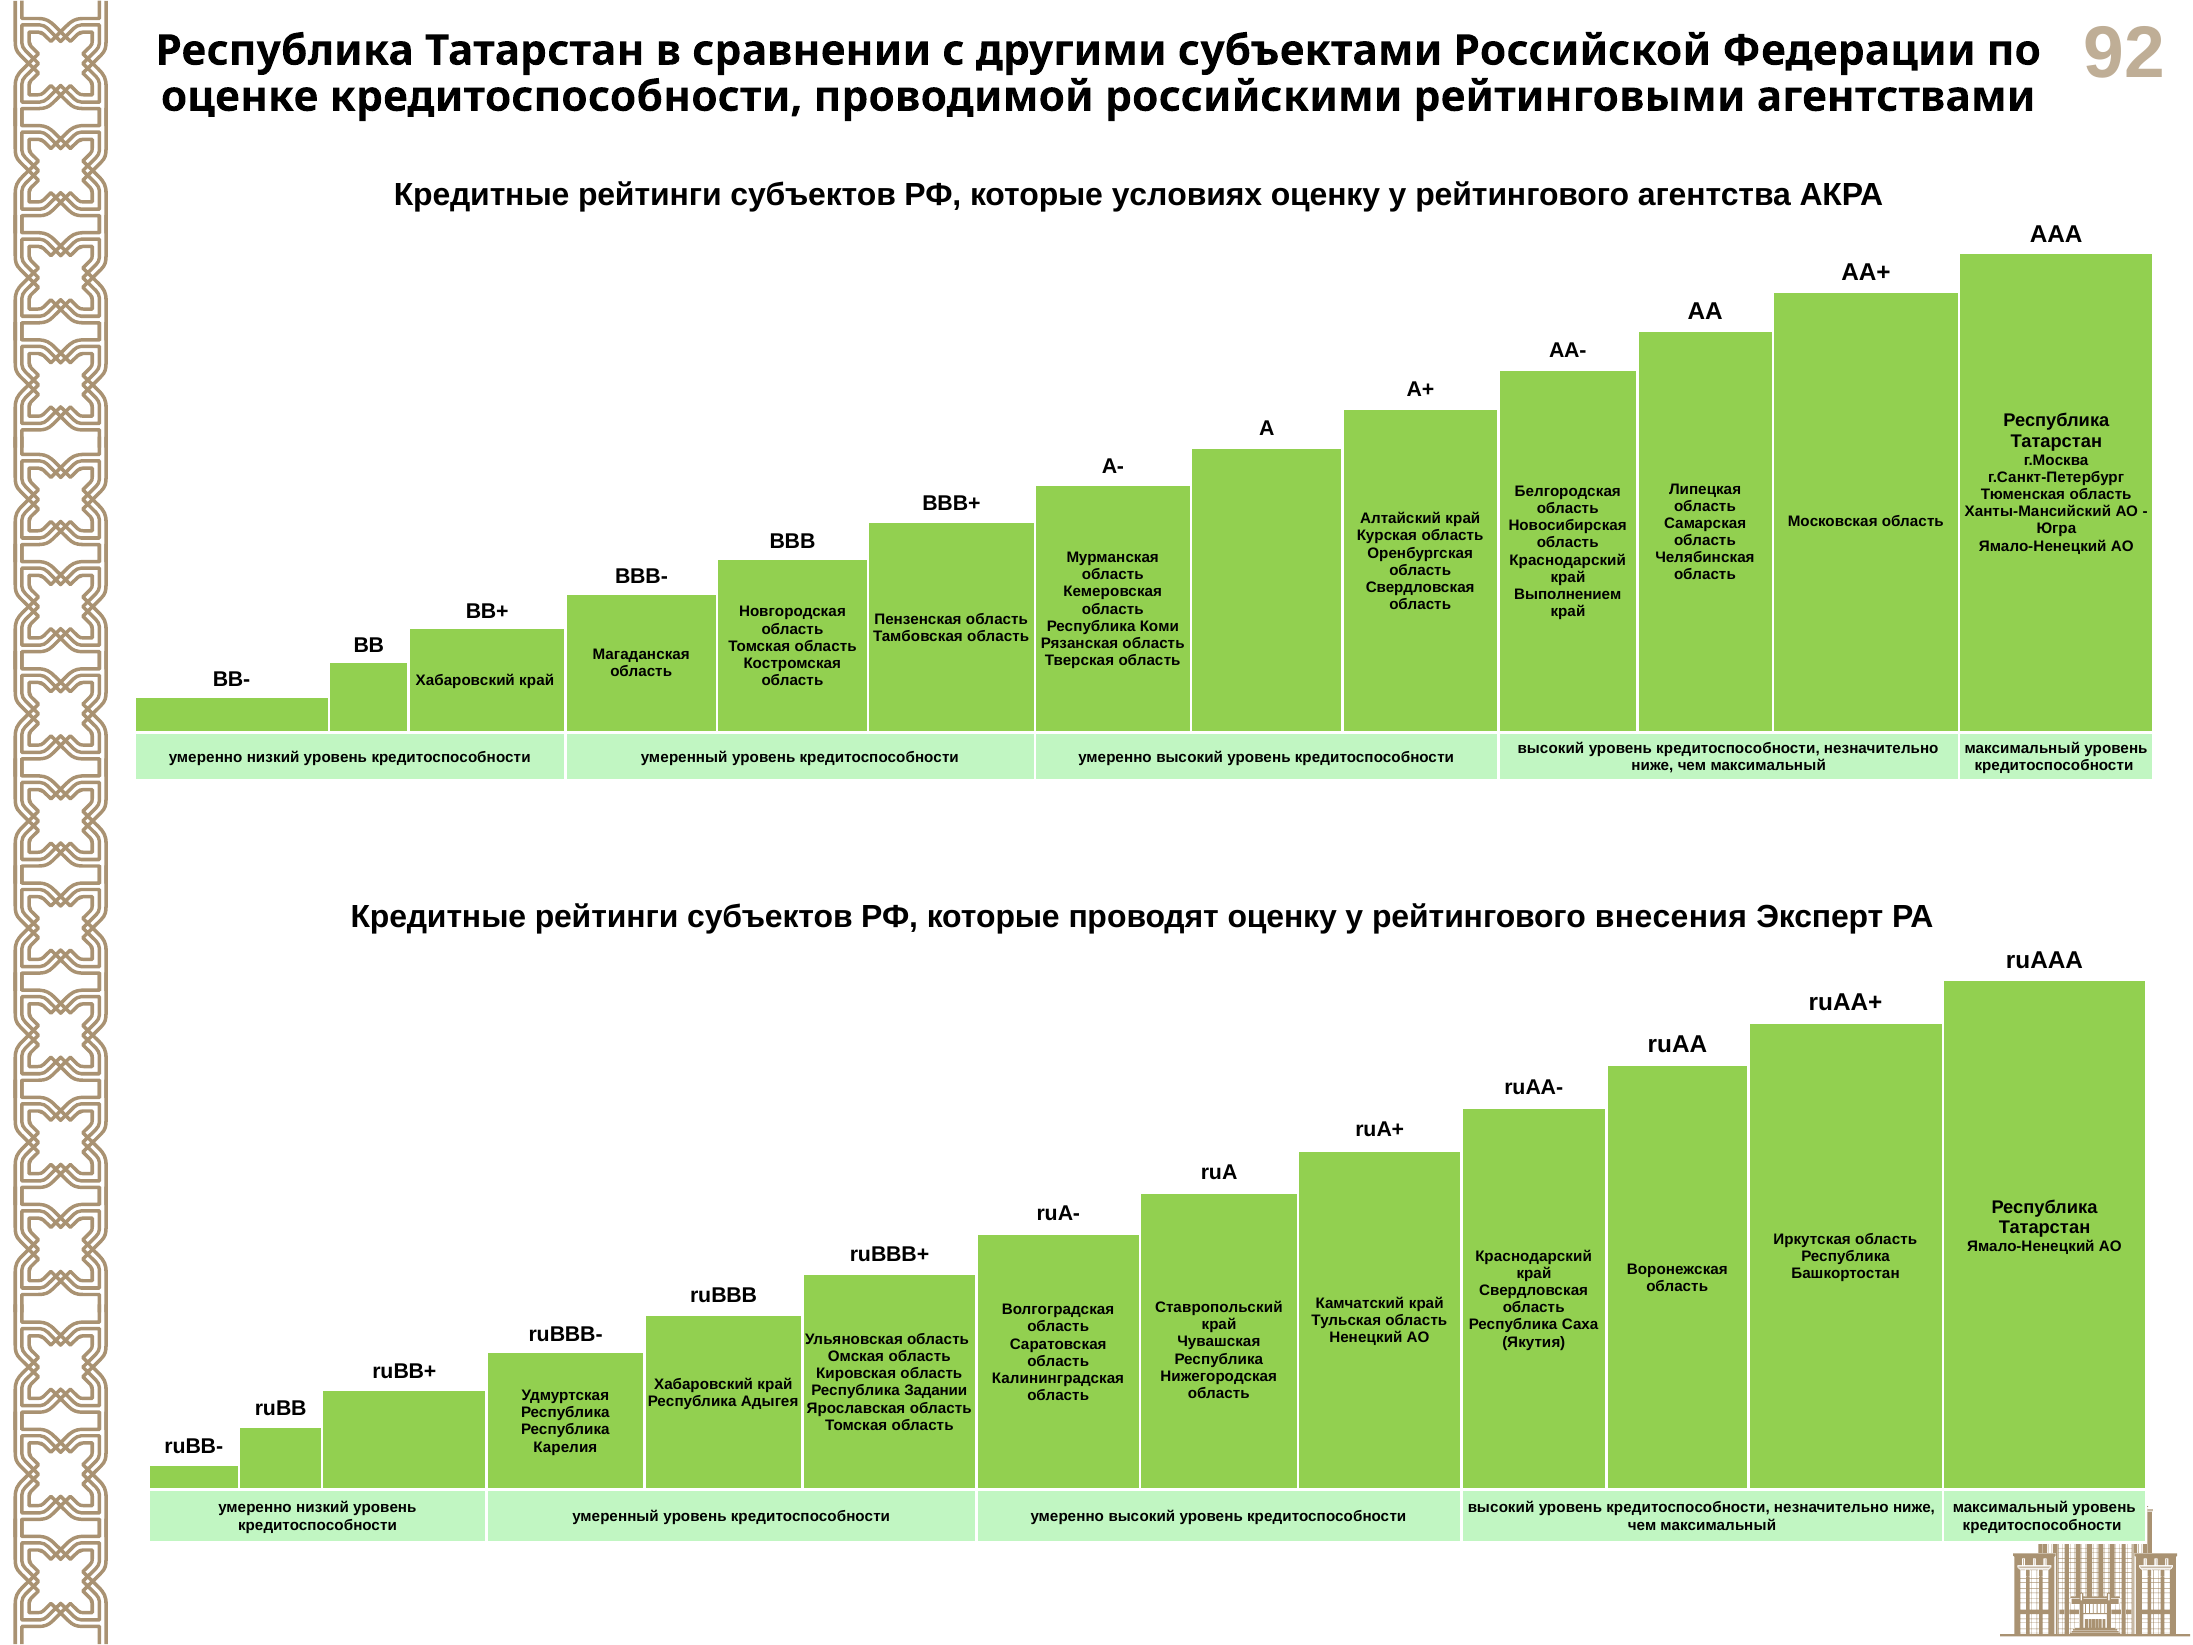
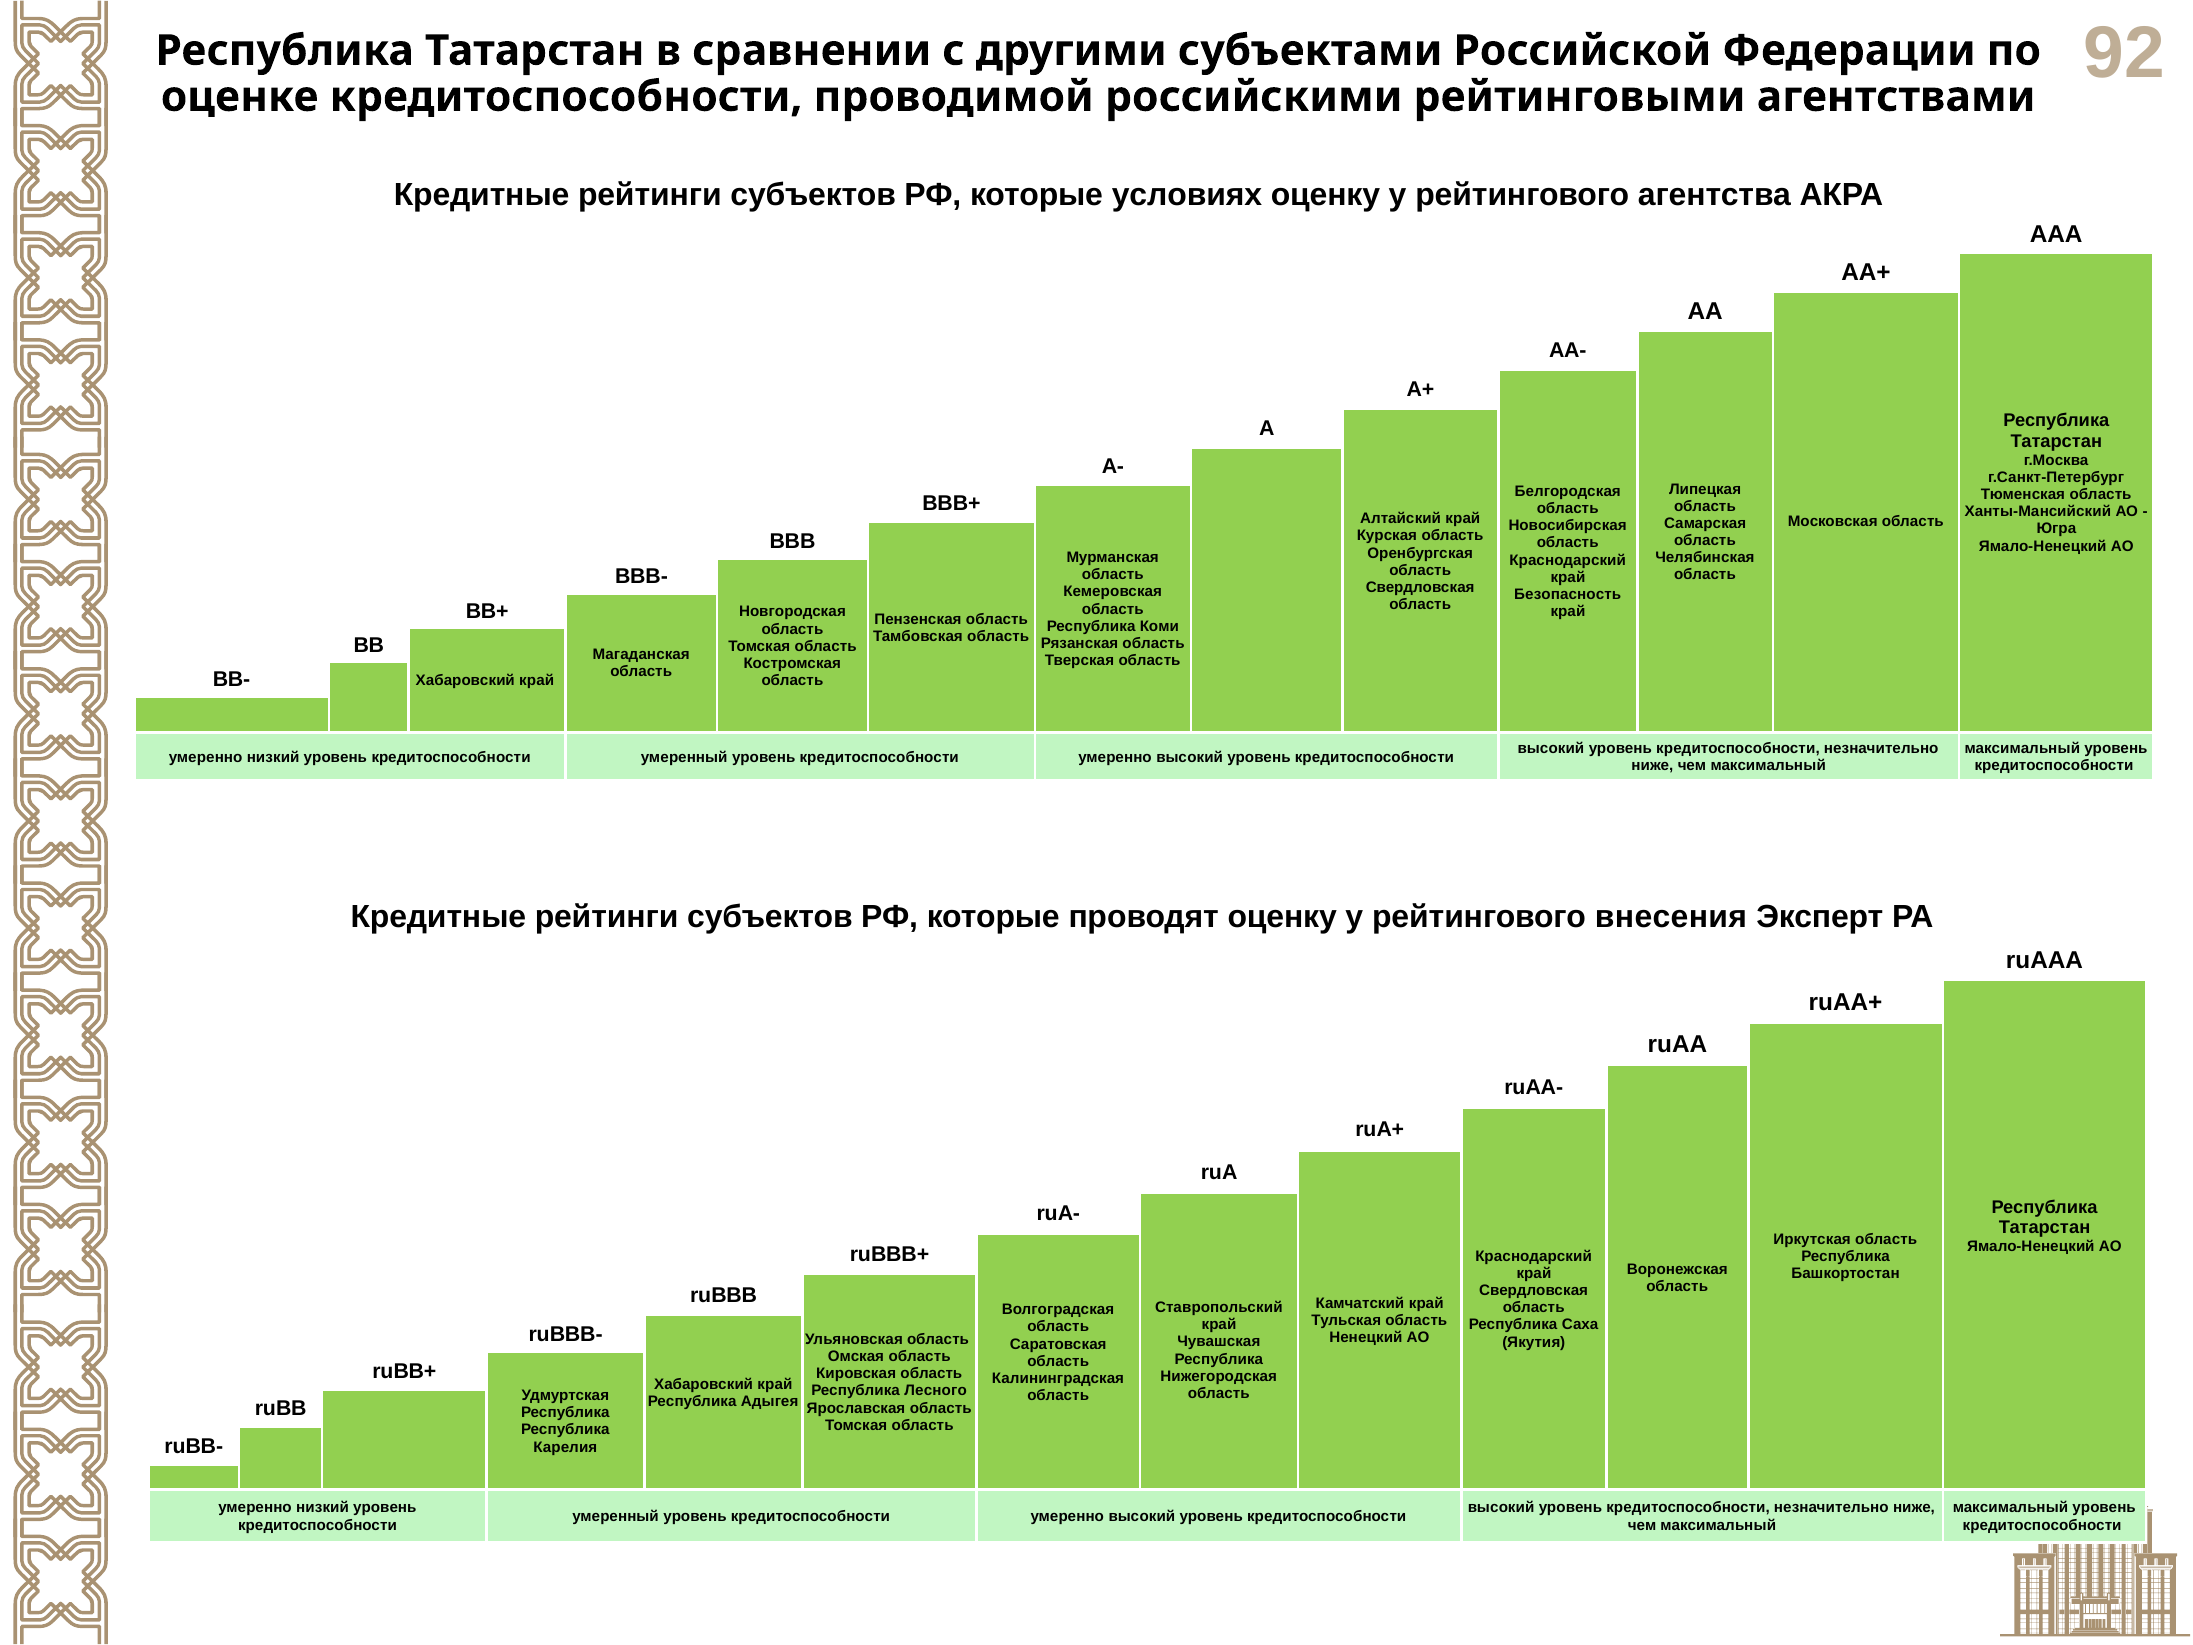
Выполнением: Выполнением -> Безопасность
Задании: Задании -> Лесного
